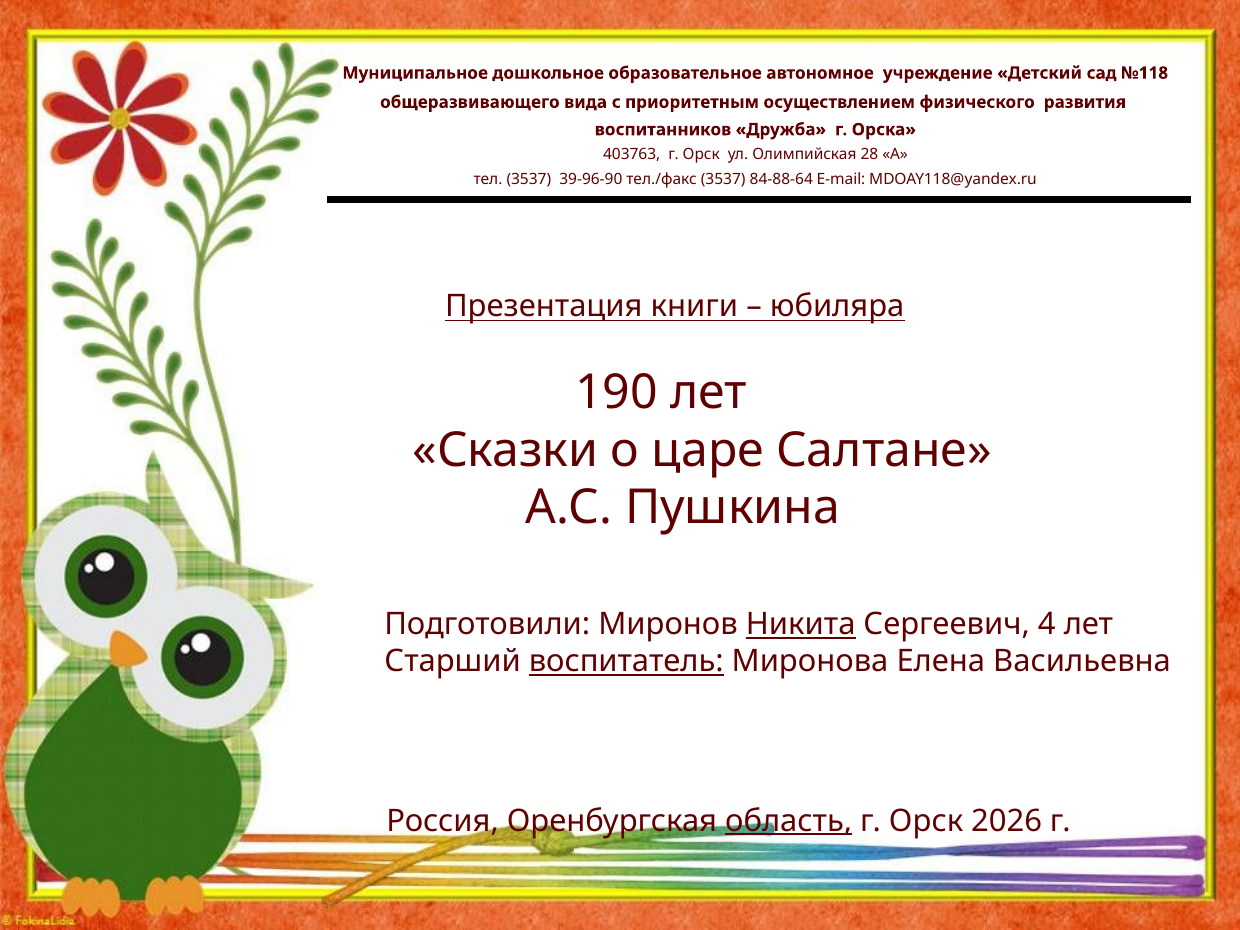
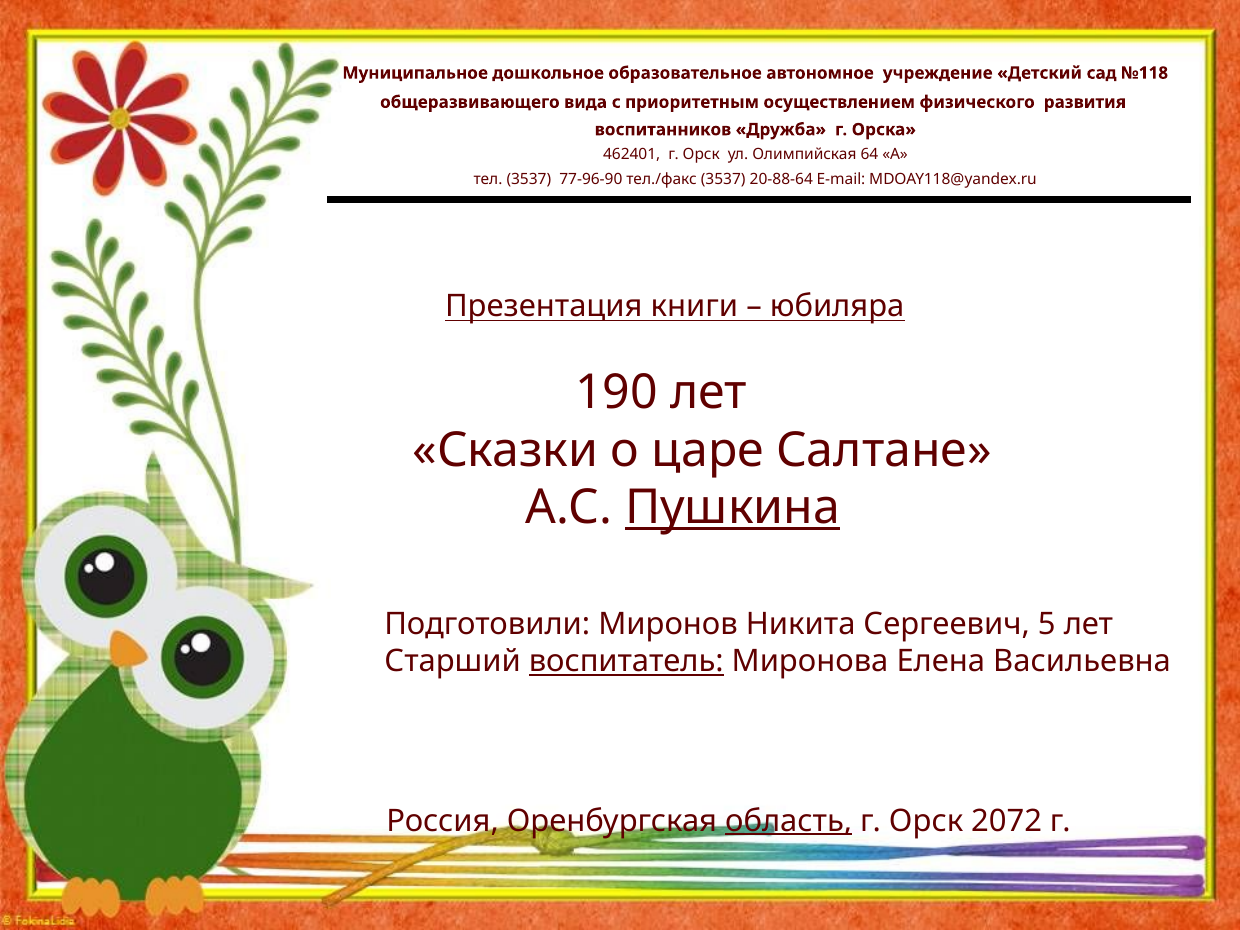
403763: 403763 -> 462401
28: 28 -> 64
39-96-90: 39-96-90 -> 77-96-90
84-88-64: 84-88-64 -> 20-88-64
Пушкина underline: none -> present
Никита underline: present -> none
4: 4 -> 5
2026: 2026 -> 2072
